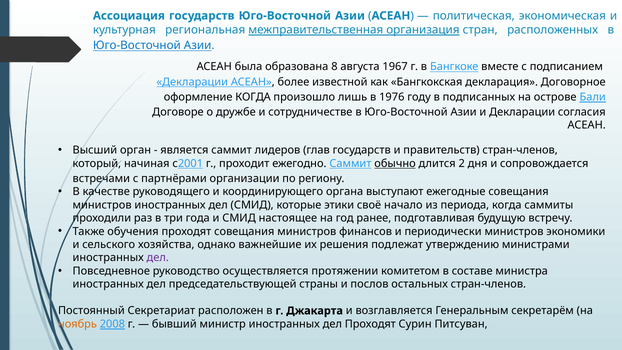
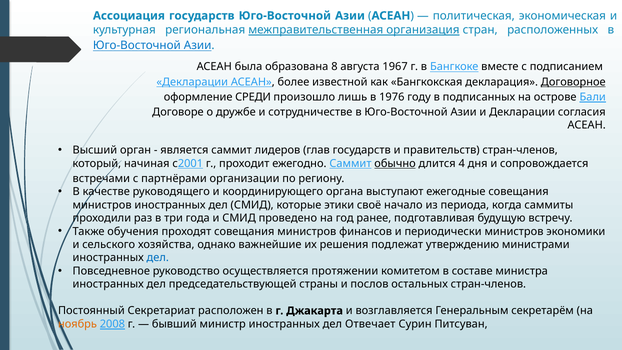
Договорное underline: none -> present
оформление КОГДА: КОГДА -> СРЕДИ
2: 2 -> 4
настоящее: настоящее -> проведено
дел at (158, 258) colour: purple -> blue
дел Проходят: Проходят -> Отвечает
